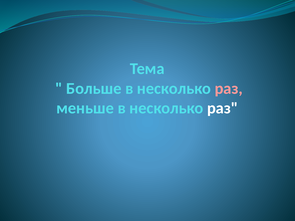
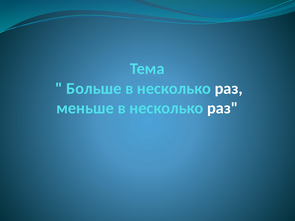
раз at (229, 89) colour: pink -> white
